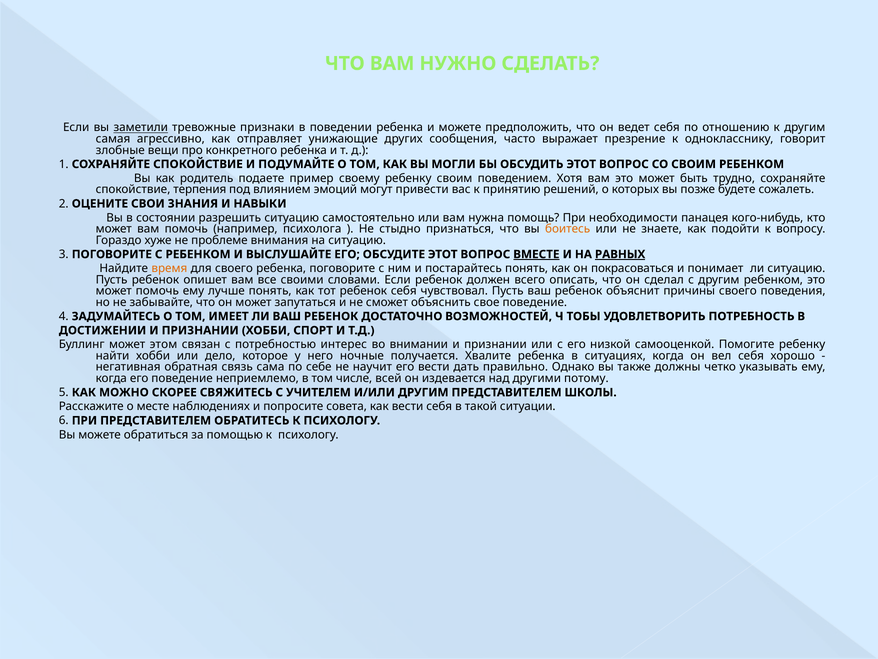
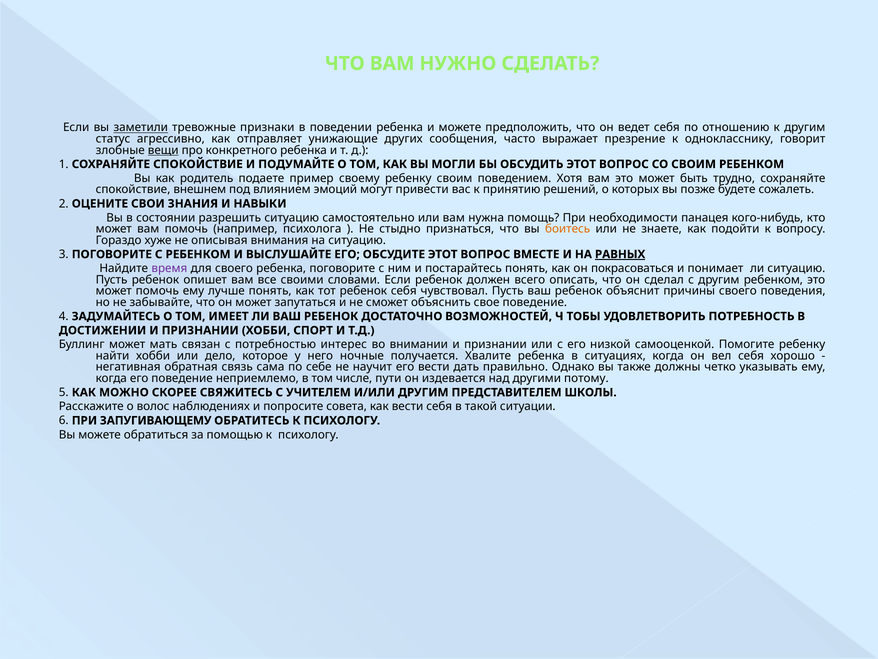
самая: самая -> статус
вещи underline: none -> present
терпения: терпения -> внешнем
проблеме: проблеме -> описывая
ВМЕСТЕ underline: present -> none
время colour: orange -> purple
этом: этом -> мать
всей: всей -> пути
месте: месте -> волос
ПРИ ПРЕДСТАВИТЕЛЕМ: ПРЕДСТАВИТЕЛЕМ -> ЗАПУГИВАЮЩЕМУ
